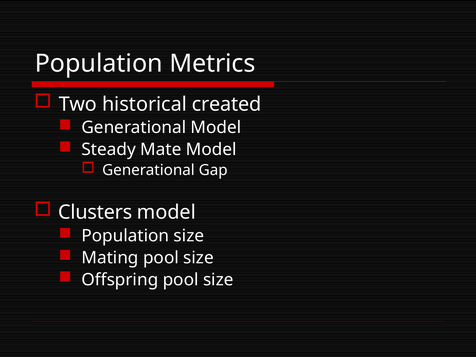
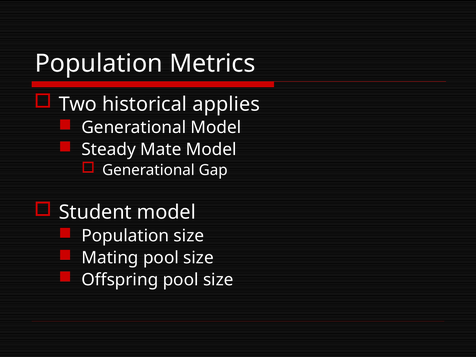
created: created -> applies
Clusters: Clusters -> Student
